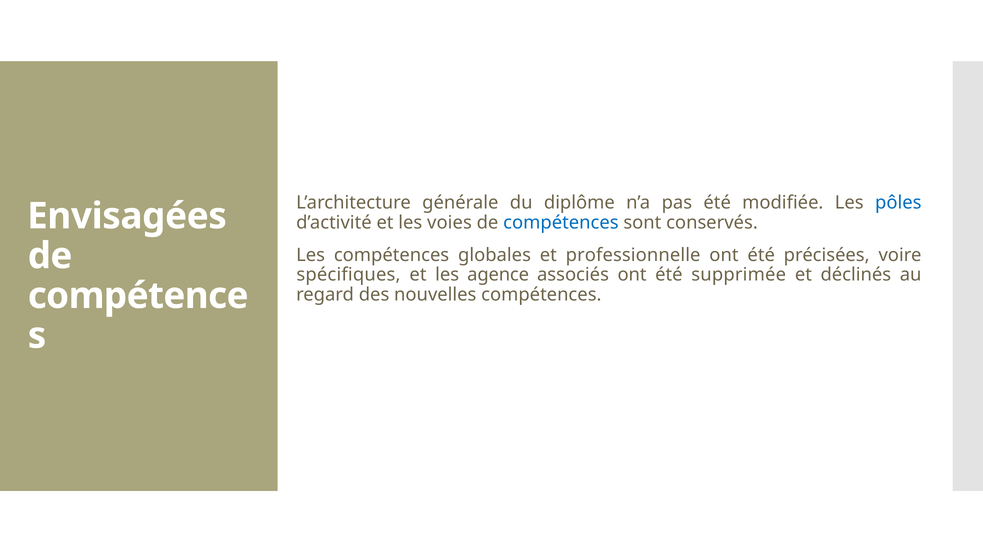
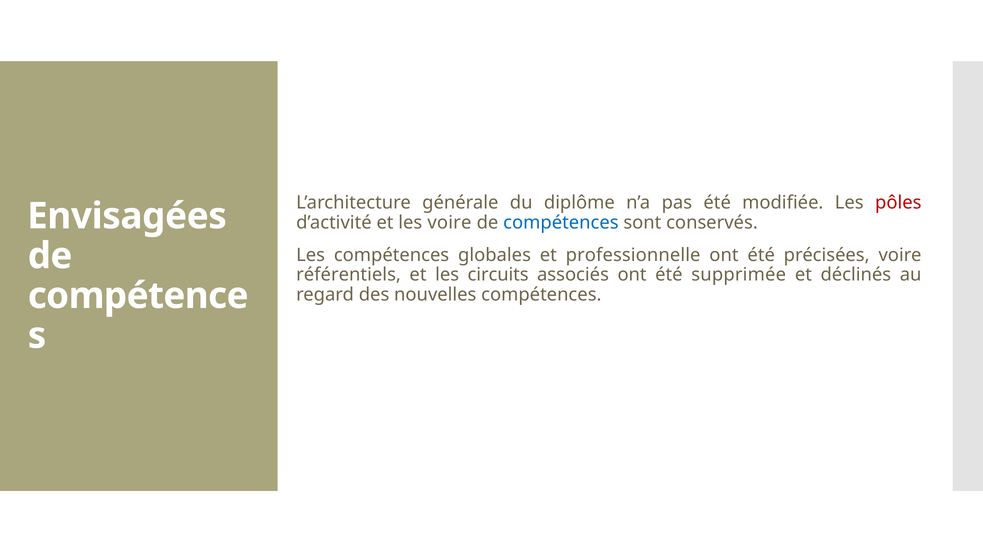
pôles colour: blue -> red
les voies: voies -> voire
spécifiques: spécifiques -> référentiels
agence: agence -> circuits
